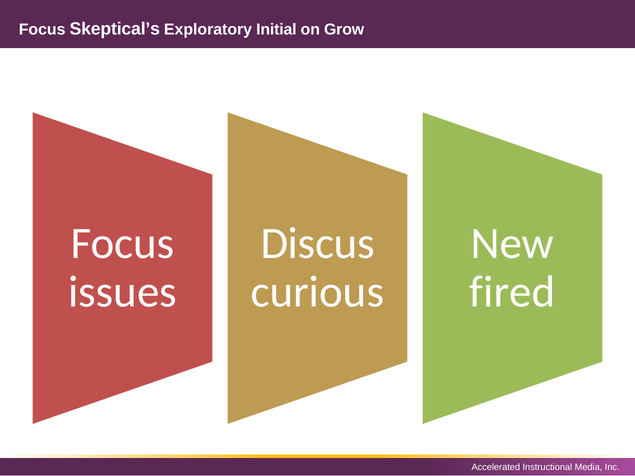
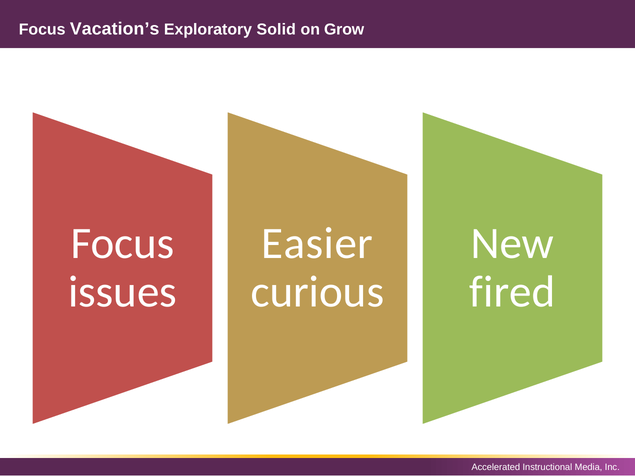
Skeptical’s: Skeptical’s -> Vacation’s
Initial: Initial -> Solid
Discus: Discus -> Easier
